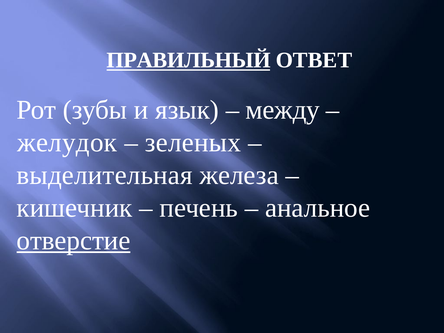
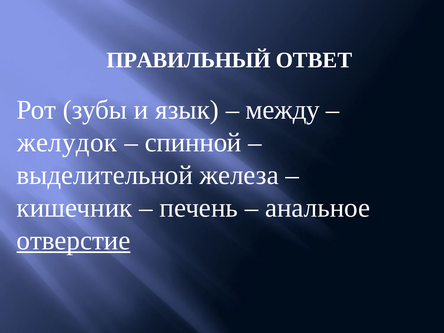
ПРАВИЛЬНЫЙ underline: present -> none
зеленых: зеленых -> спинной
выделительная: выделительная -> выделительной
